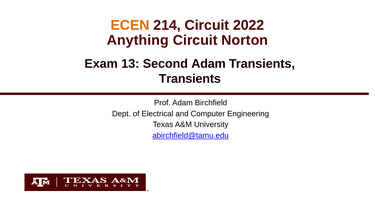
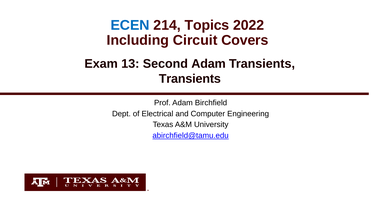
ECEN colour: orange -> blue
214 Circuit: Circuit -> Topics
Anything: Anything -> Including
Norton: Norton -> Covers
